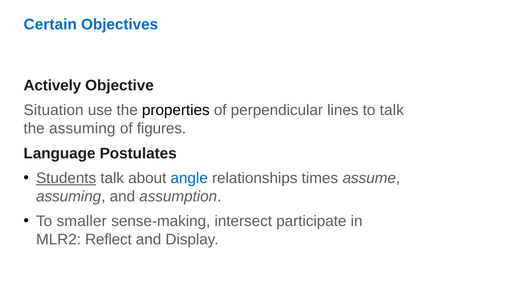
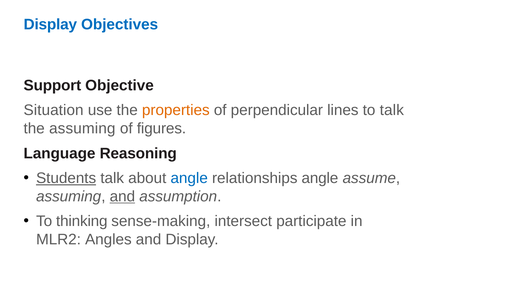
Certain at (50, 24): Certain -> Display
Actively: Actively -> Support
properties colour: black -> orange
Postulates: Postulates -> Reasoning
relationships times: times -> angle
and at (122, 197) underline: none -> present
smaller: smaller -> thinking
Reflect: Reflect -> Angles
